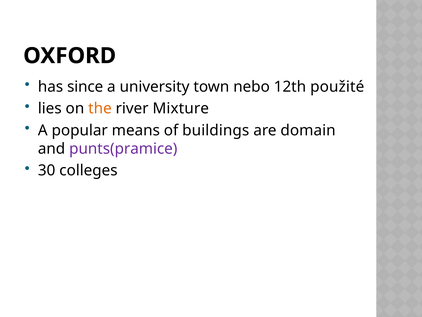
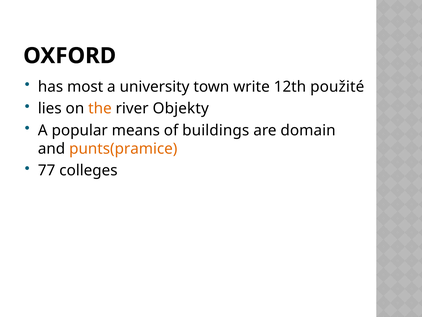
since: since -> most
nebo: nebo -> write
Mixture: Mixture -> Objekty
punts(pramice colour: purple -> orange
30: 30 -> 77
